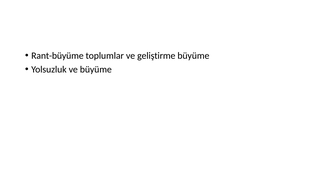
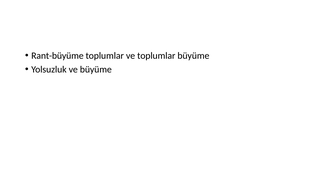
ve geliştirme: geliştirme -> toplumlar
